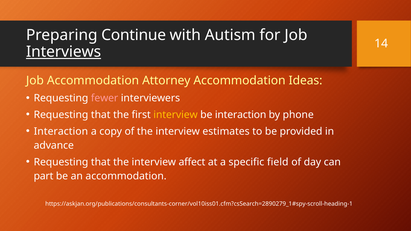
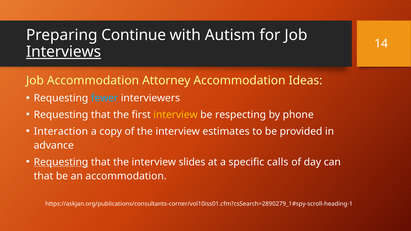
fewer colour: pink -> light blue
be interaction: interaction -> respecting
Requesting at (61, 162) underline: none -> present
affect: affect -> slides
field: field -> calls
part at (44, 176): part -> that
